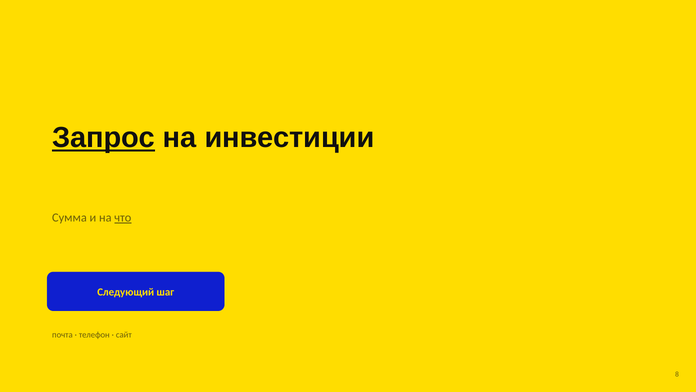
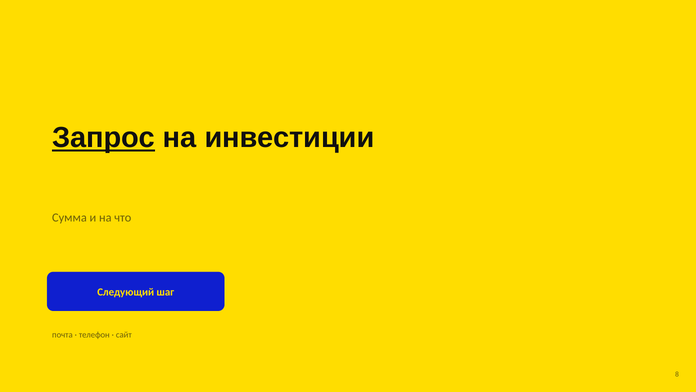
что underline: present -> none
